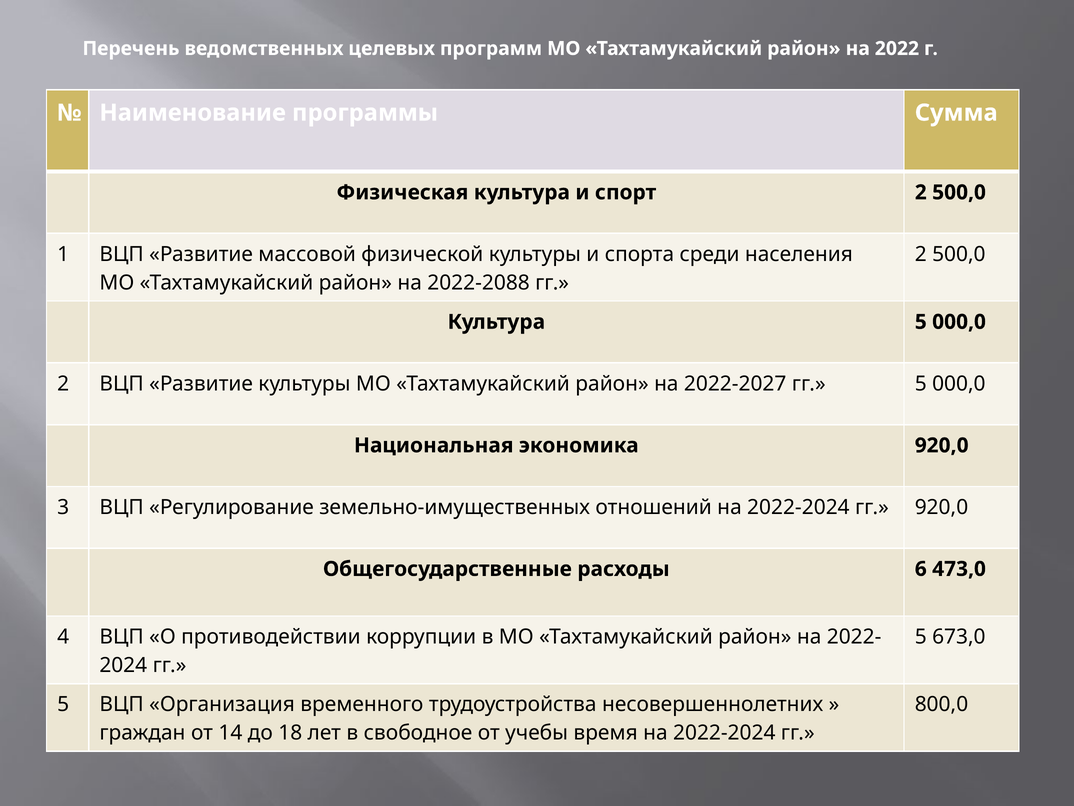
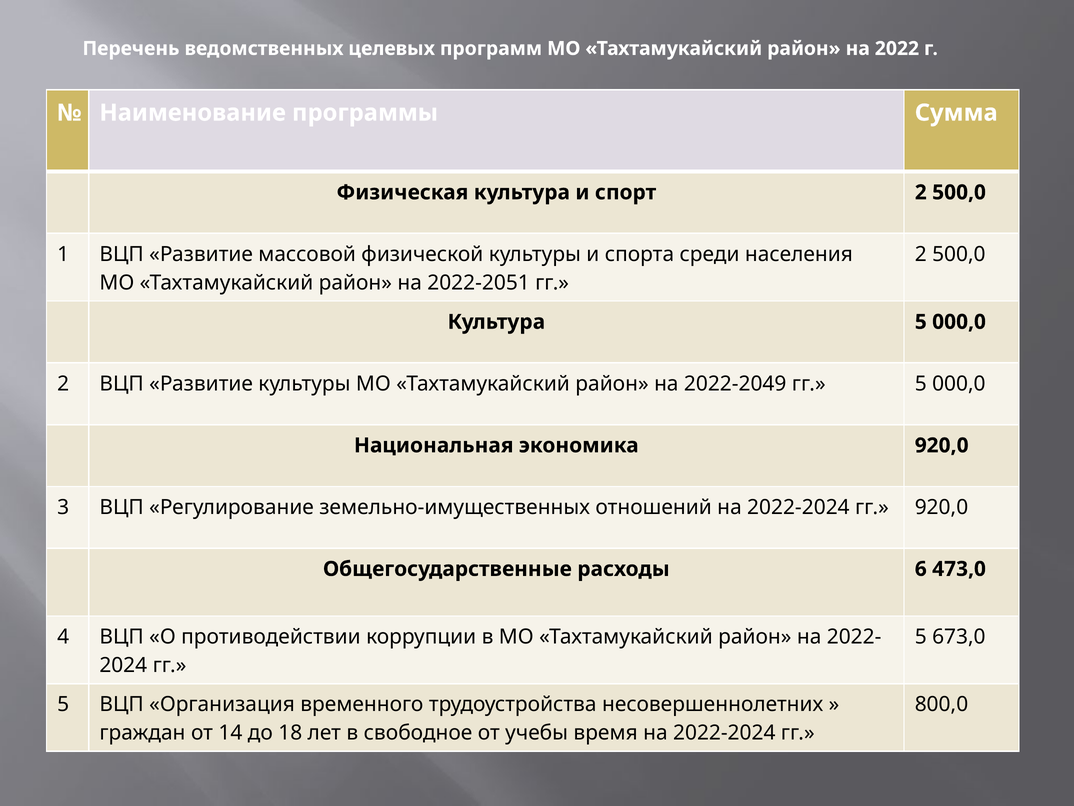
2022-2088: 2022-2088 -> 2022-2051
2022-2027: 2022-2027 -> 2022-2049
